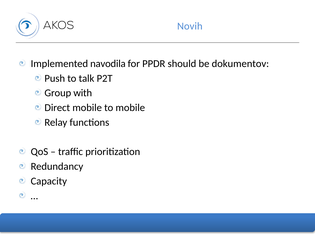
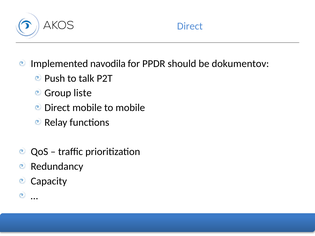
Novih at (190, 26): Novih -> Direct
with: with -> liste
